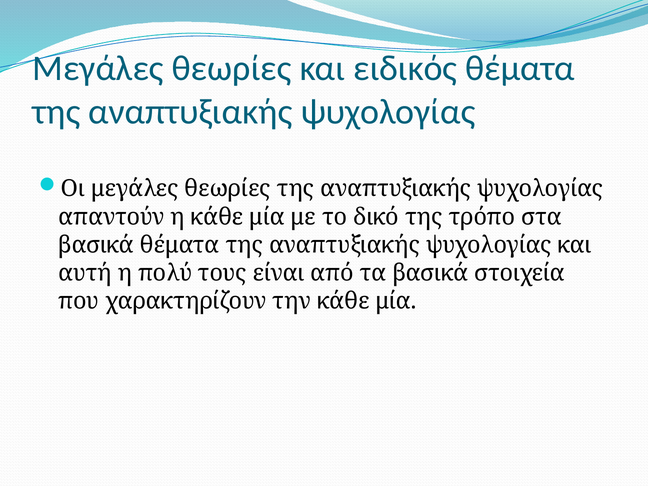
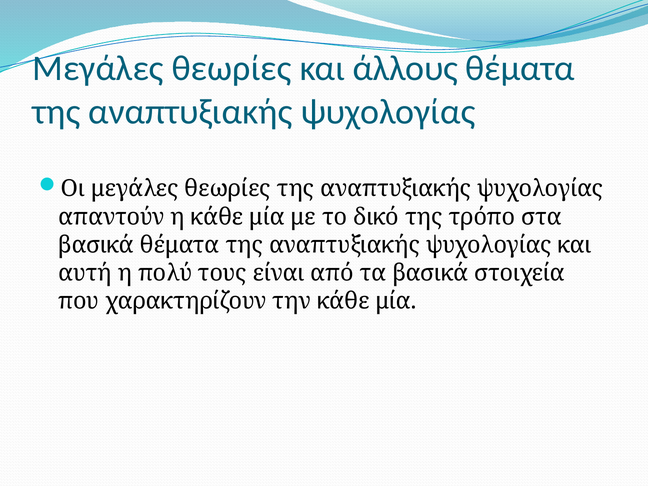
ειδικός: ειδικός -> άλλους
